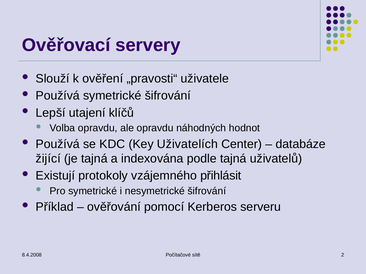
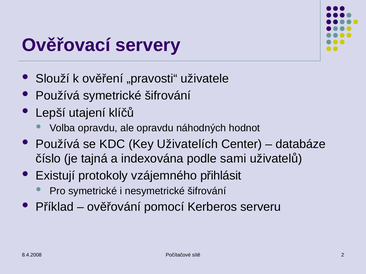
žijící: žijící -> číslo
podle tajná: tajná -> sami
